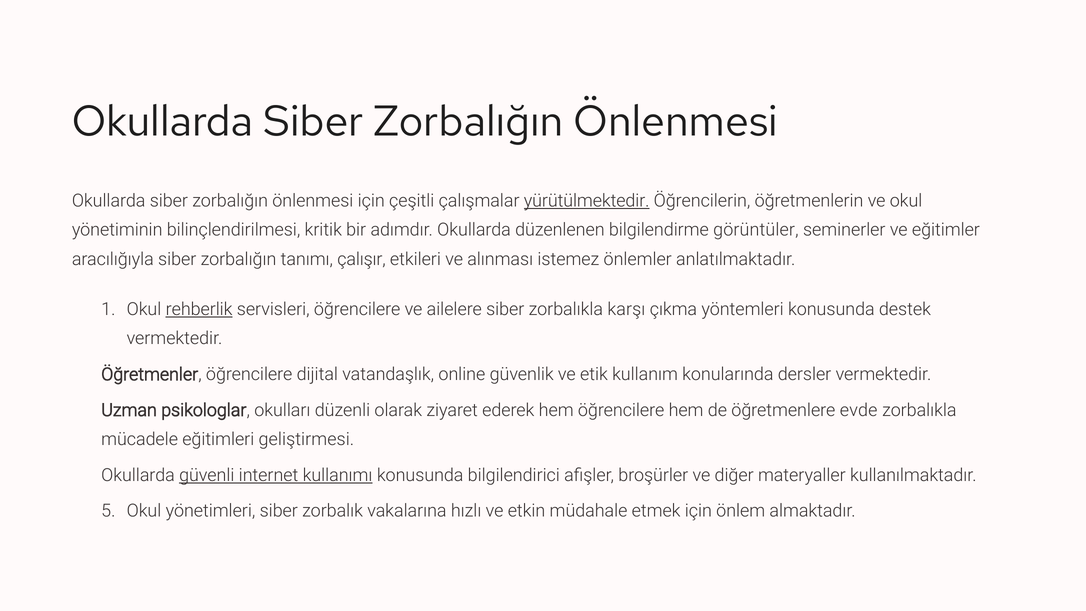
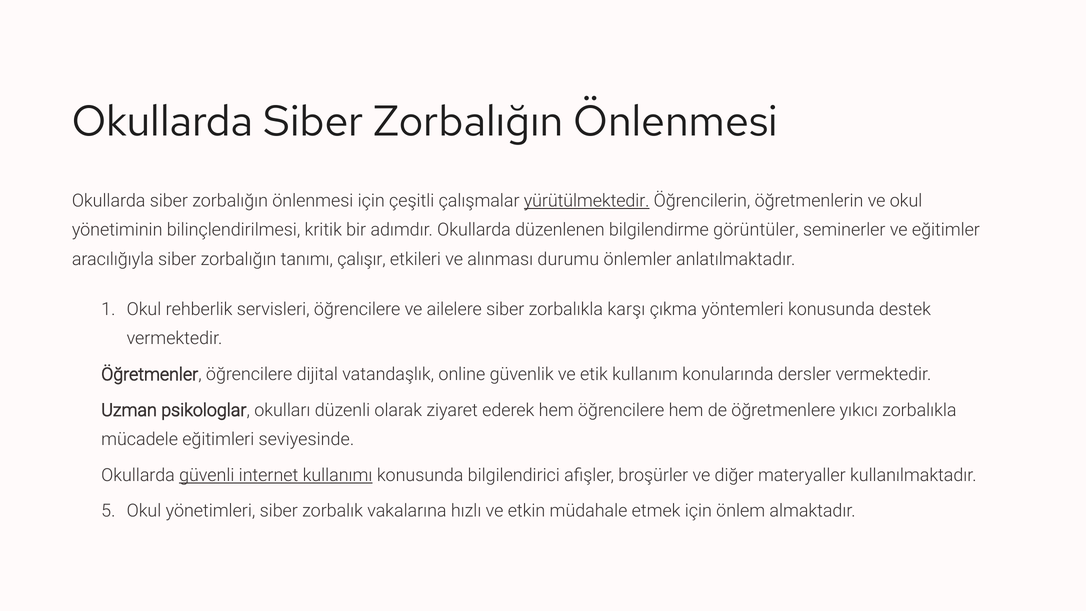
istemez: istemez -> durumu
rehberlik underline: present -> none
evde: evde -> yıkıcı
geliştirmesi: geliştirmesi -> seviyesinde
